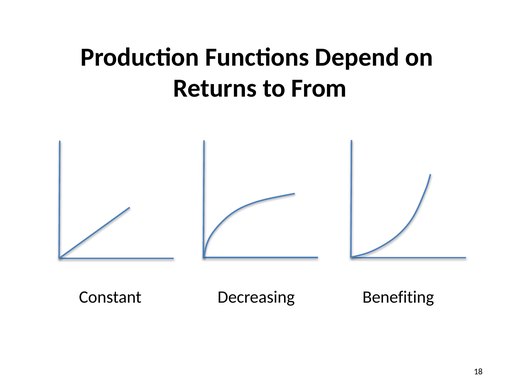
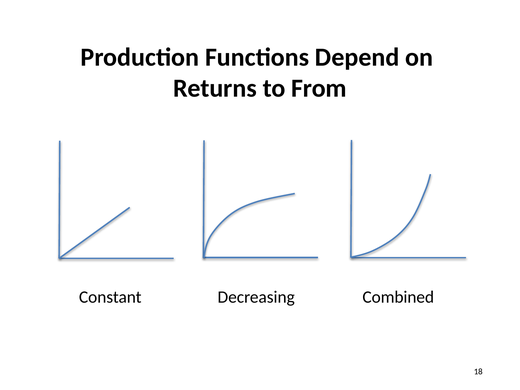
Benefiting: Benefiting -> Combined
